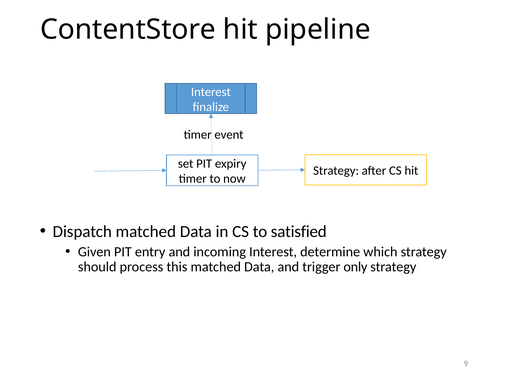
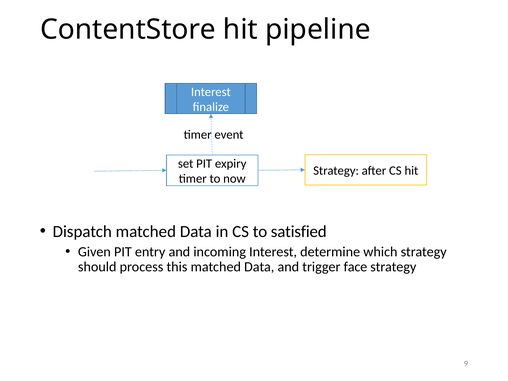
only: only -> face
